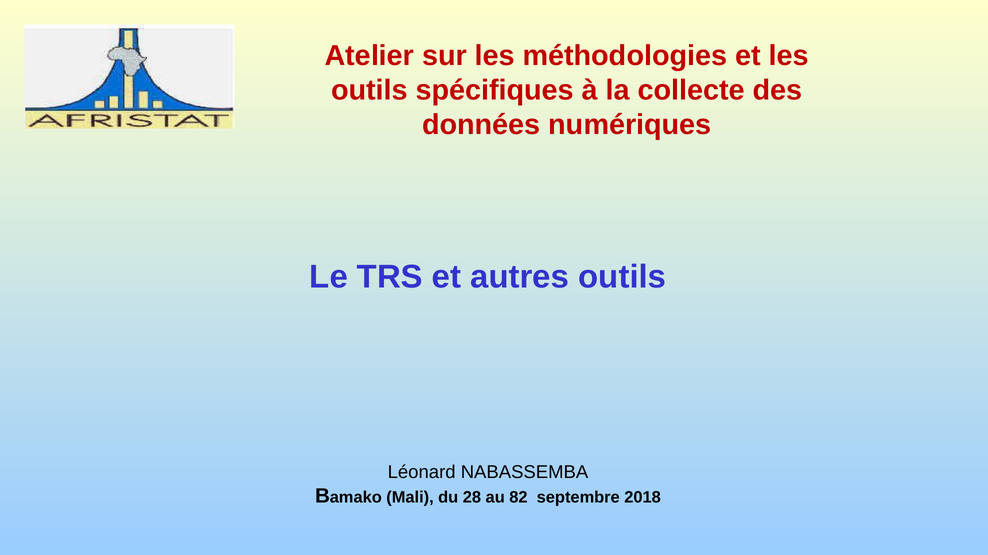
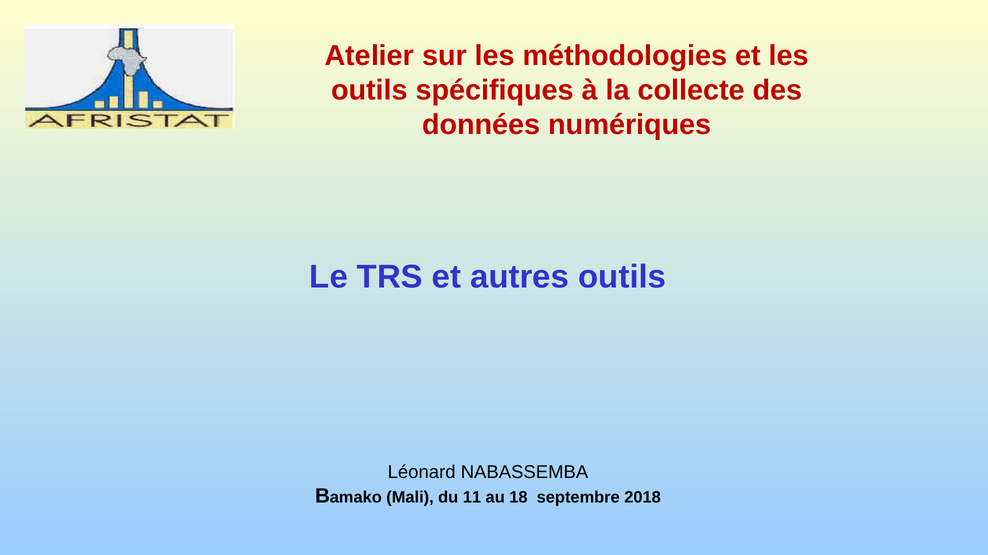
28: 28 -> 11
82: 82 -> 18
